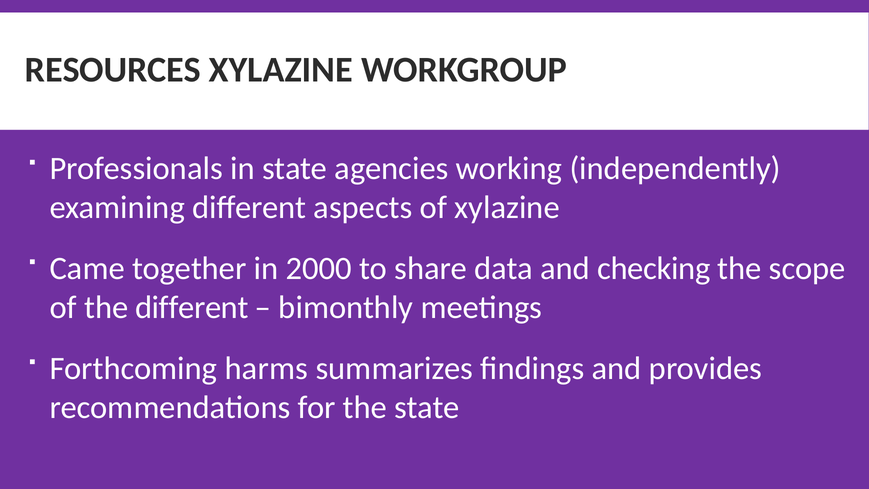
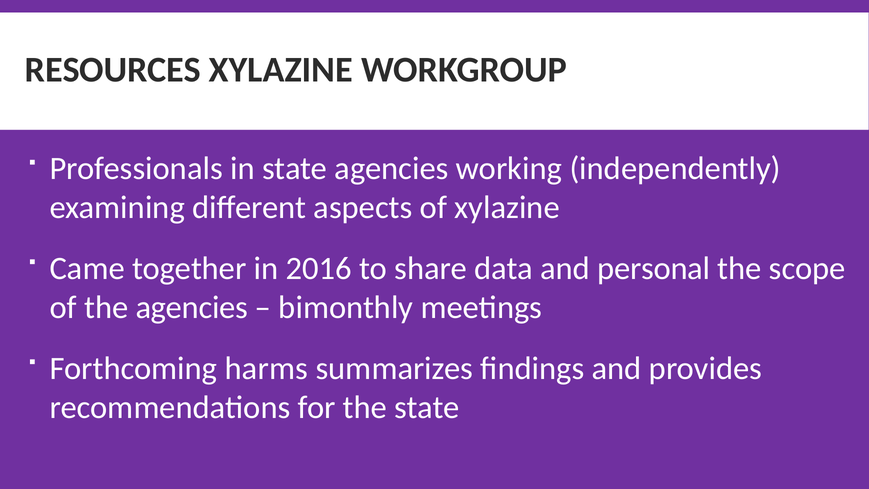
2000: 2000 -> 2016
checking: checking -> personal
the different: different -> agencies
